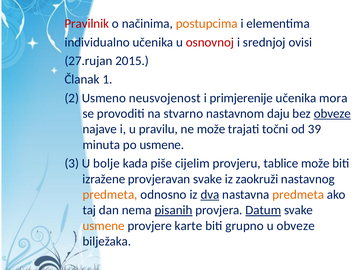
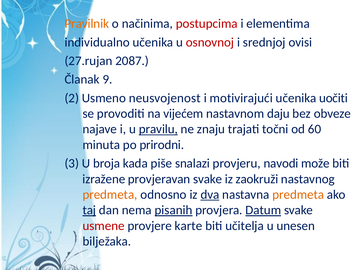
Pravilnik colour: red -> orange
postupcima colour: orange -> red
2015: 2015 -> 2087
1: 1 -> 9
primjerenije: primjerenije -> motivirajući
mora: mora -> uočiti
stvarno: stvarno -> vijećem
obveze at (332, 114) underline: present -> none
pravilu underline: none -> present
ne može: može -> znaju
39: 39 -> 60
po usmene: usmene -> prirodni
bolje: bolje -> broja
cijelim: cijelim -> snalazi
tablice: tablice -> navodi
taj underline: none -> present
usmene at (104, 226) colour: orange -> red
grupno: grupno -> učitelja
u obveze: obveze -> unesen
